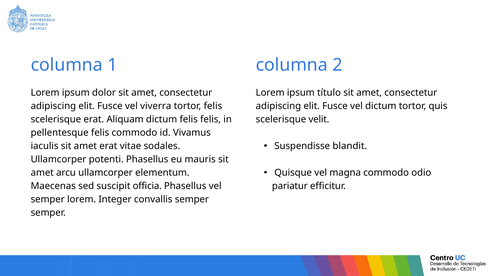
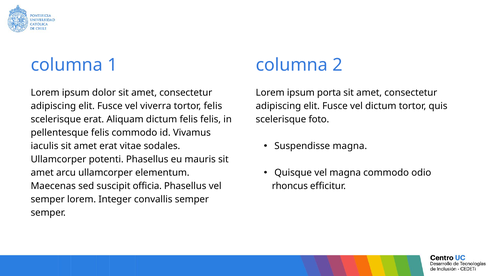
título: título -> porta
velit: velit -> foto
Suspendisse blandit: blandit -> magna
pariatur: pariatur -> rhoncus
